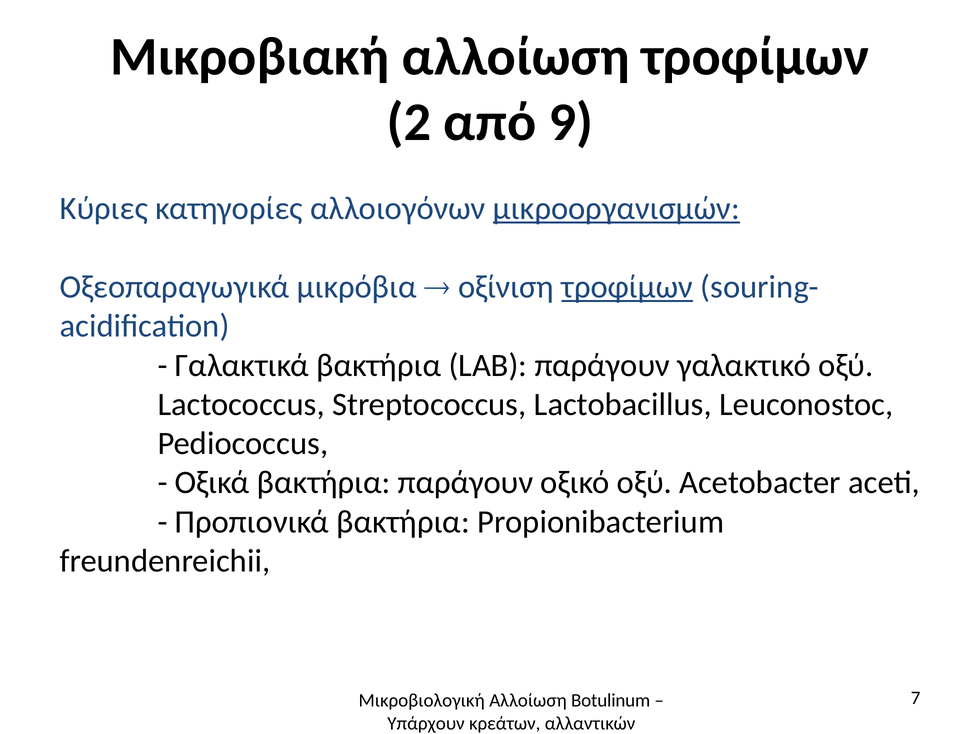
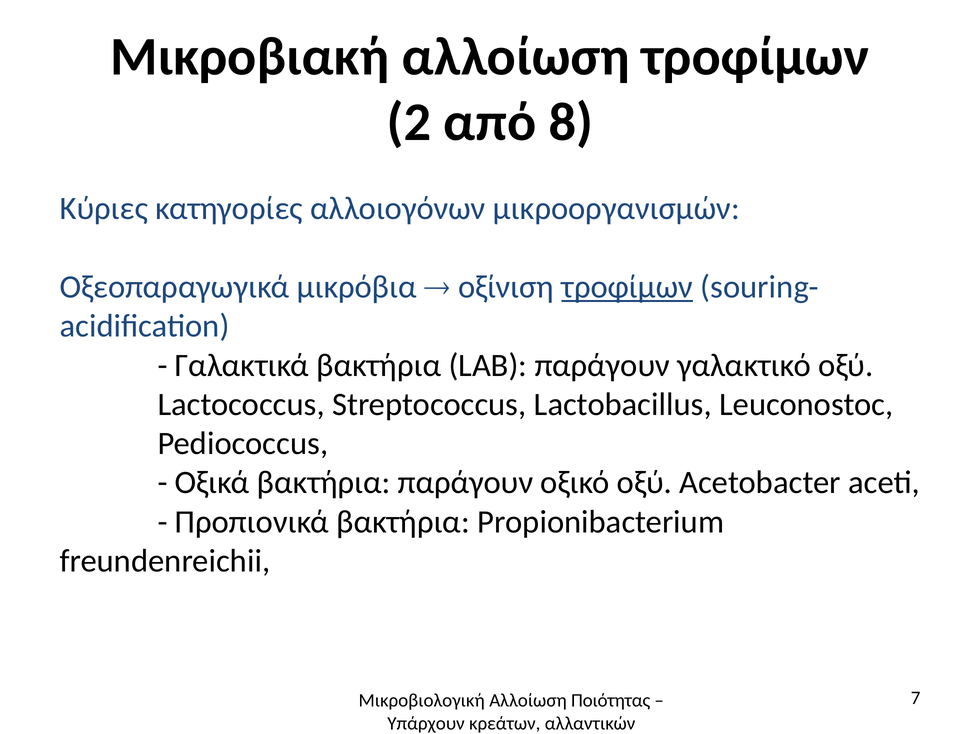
9: 9 -> 8
μικροοργανισμών underline: present -> none
Botulinum: Botulinum -> Ποιότητας
